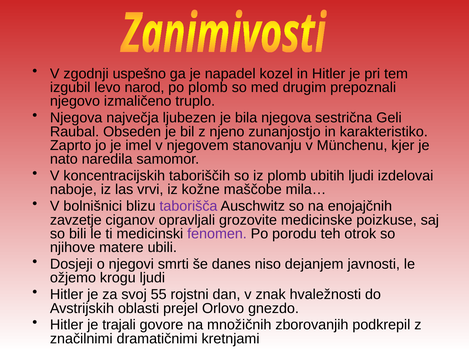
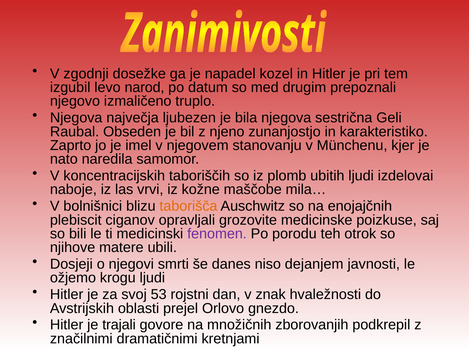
uspešno: uspešno -> dosežke
po plomb: plomb -> datum
taborišča colour: purple -> orange
zavzetje: zavzetje -> plebiscit
55: 55 -> 53
